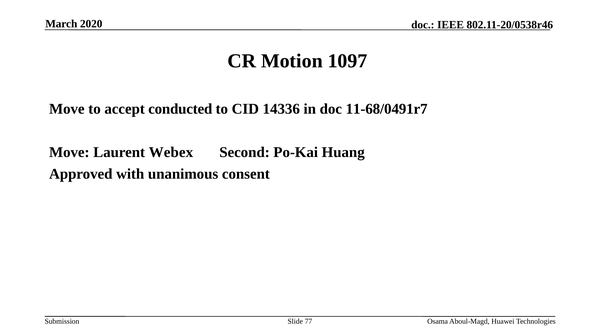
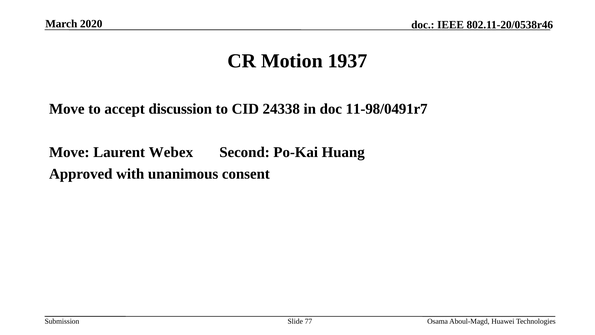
1097: 1097 -> 1937
conducted: conducted -> discussion
14336: 14336 -> 24338
11-68/0491r7: 11-68/0491r7 -> 11-98/0491r7
